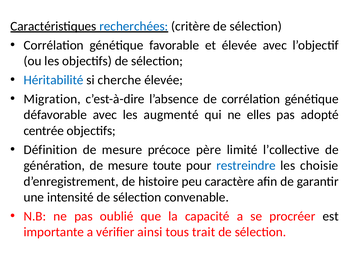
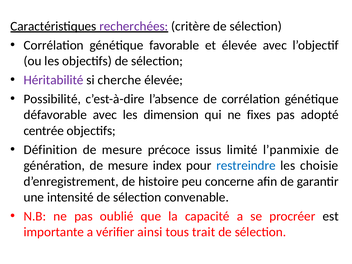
recherchées colour: blue -> purple
Héritabilité colour: blue -> purple
Migration: Migration -> Possibilité
augmenté: augmenté -> dimension
elles: elles -> fixes
père: père -> issus
l’collective: l’collective -> l’panmixie
toute: toute -> index
caractère: caractère -> concerne
